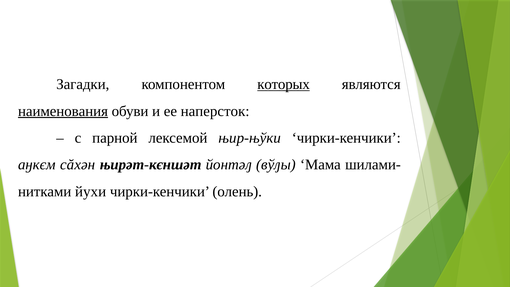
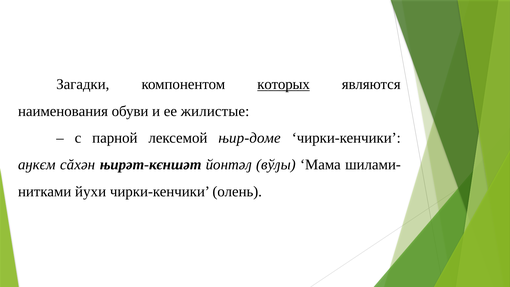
наименования underline: present -> none
наперсток: наперсток -> жилистые
њир-њўки: њир-њўки -> њир-доме
